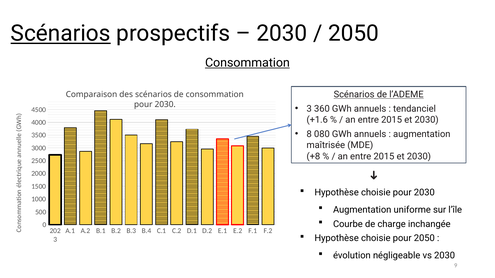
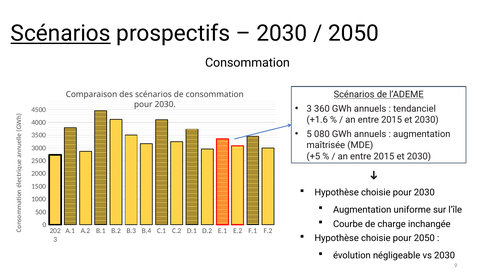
Consommation at (247, 63) underline: present -> none
8: 8 -> 5
+8: +8 -> +5
